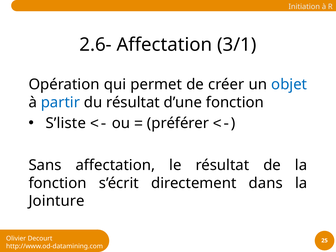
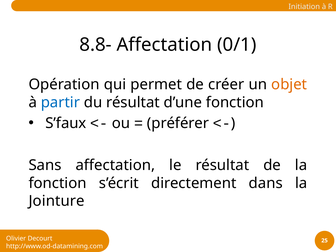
2.6-: 2.6- -> 8.8-
3/1: 3/1 -> 0/1
objet colour: blue -> orange
S’liste: S’liste -> S’faux
